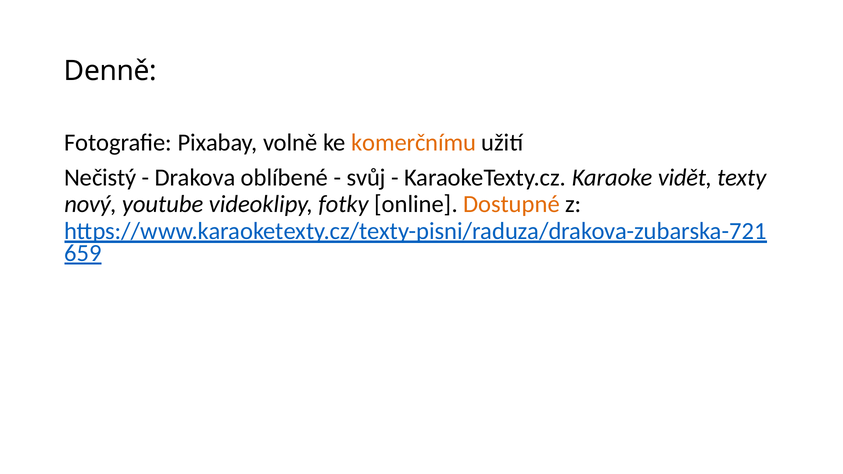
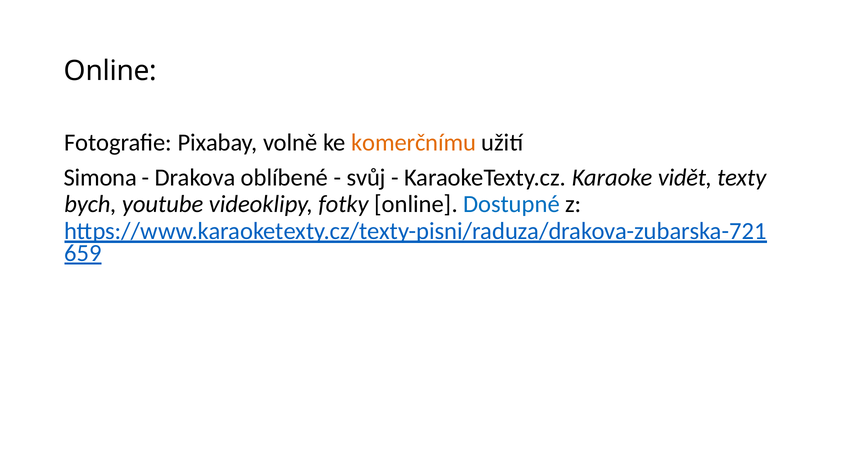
Denně at (110, 71): Denně -> Online
Nečistý: Nečistý -> Simona
nový: nový -> bych
Dostupné colour: orange -> blue
